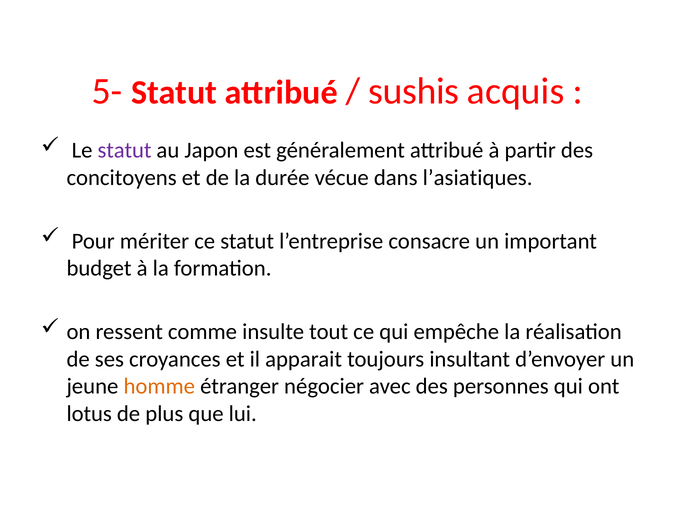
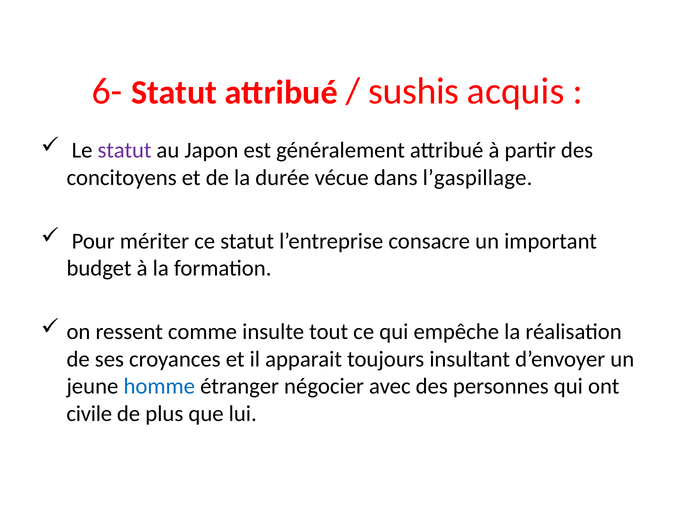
5-: 5- -> 6-
l’asiatiques: l’asiatiques -> l’gaspillage
homme colour: orange -> blue
lotus: lotus -> civile
